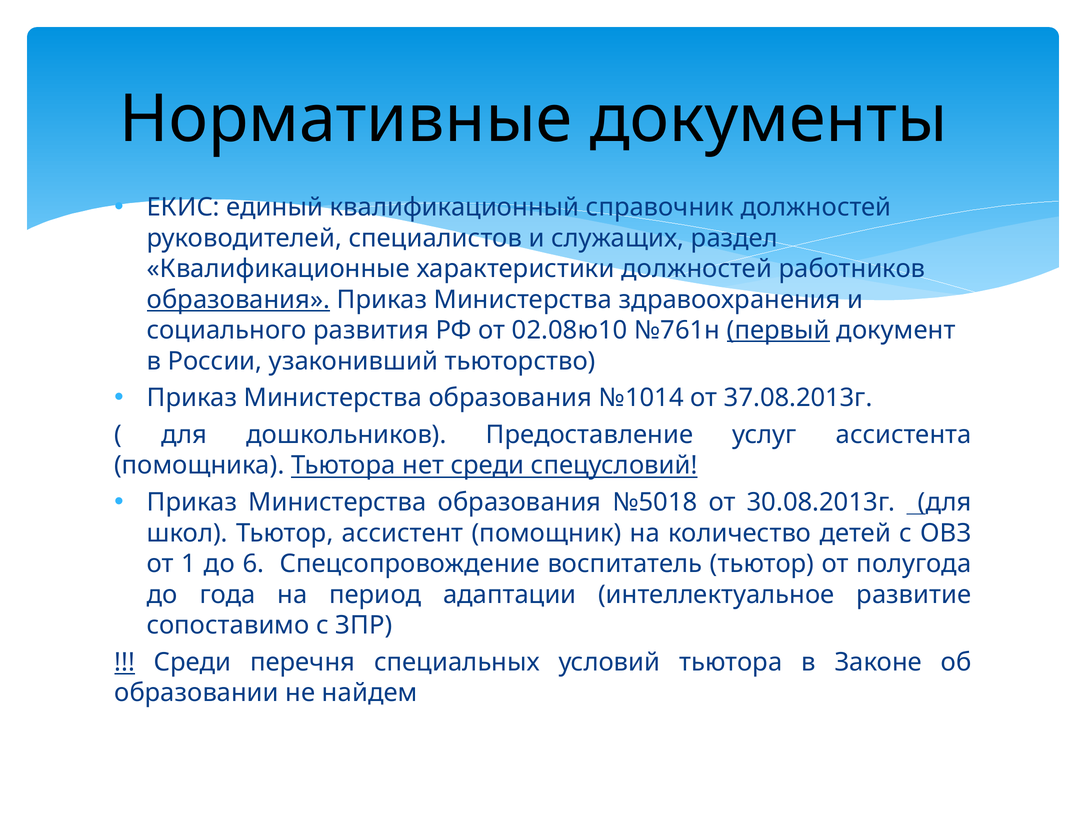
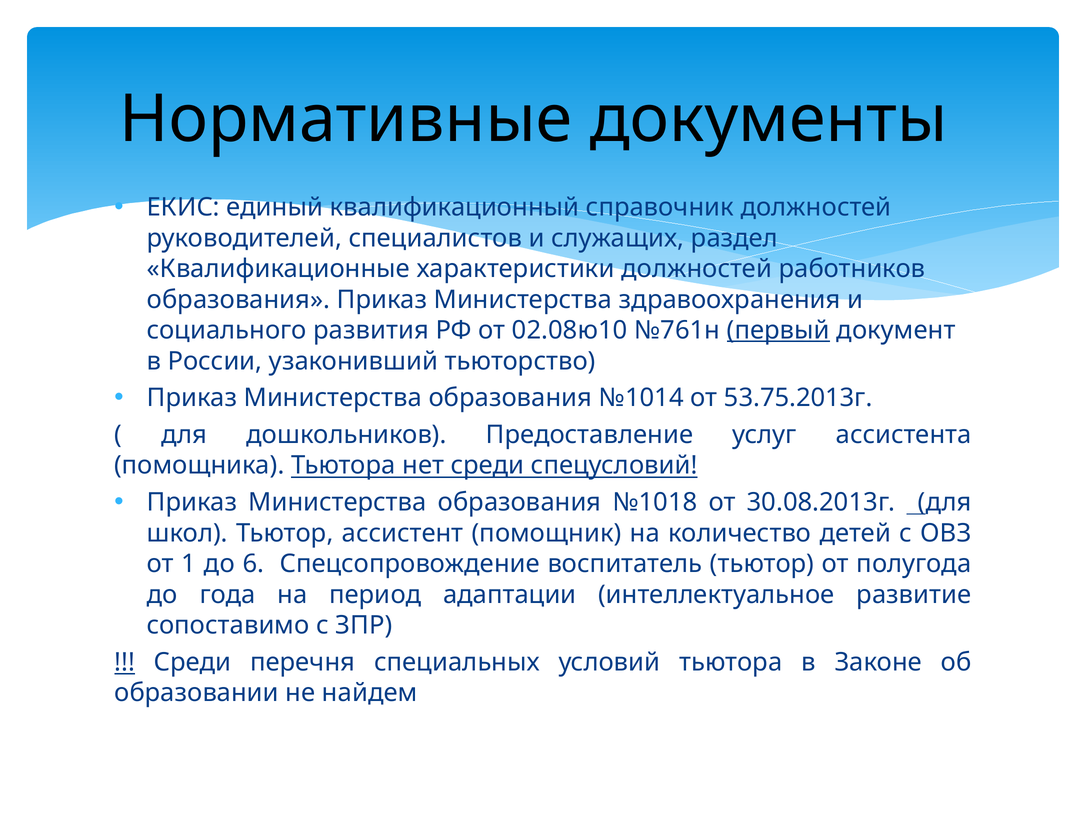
образования at (239, 300) underline: present -> none
37.08.2013г: 37.08.2013г -> 53.75.2013г
№5018: №5018 -> №1018
